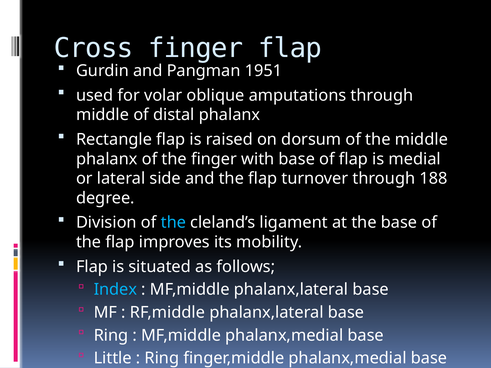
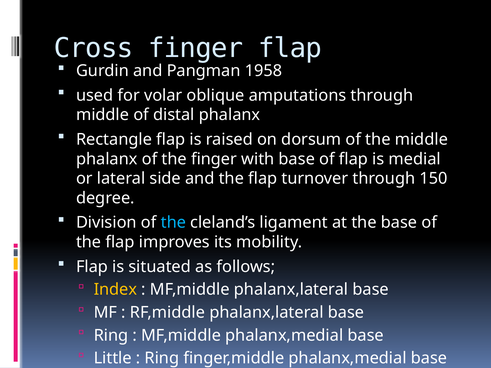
1951: 1951 -> 1958
188: 188 -> 150
Index colour: light blue -> yellow
